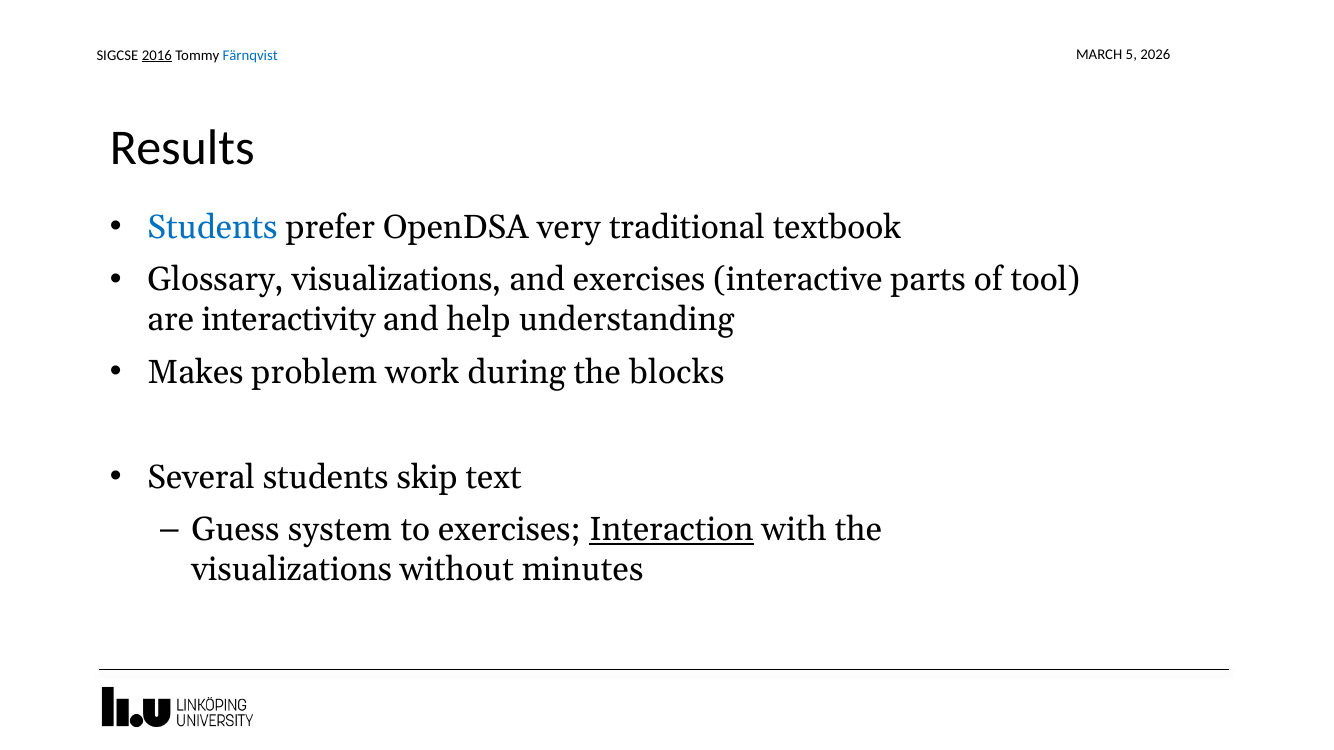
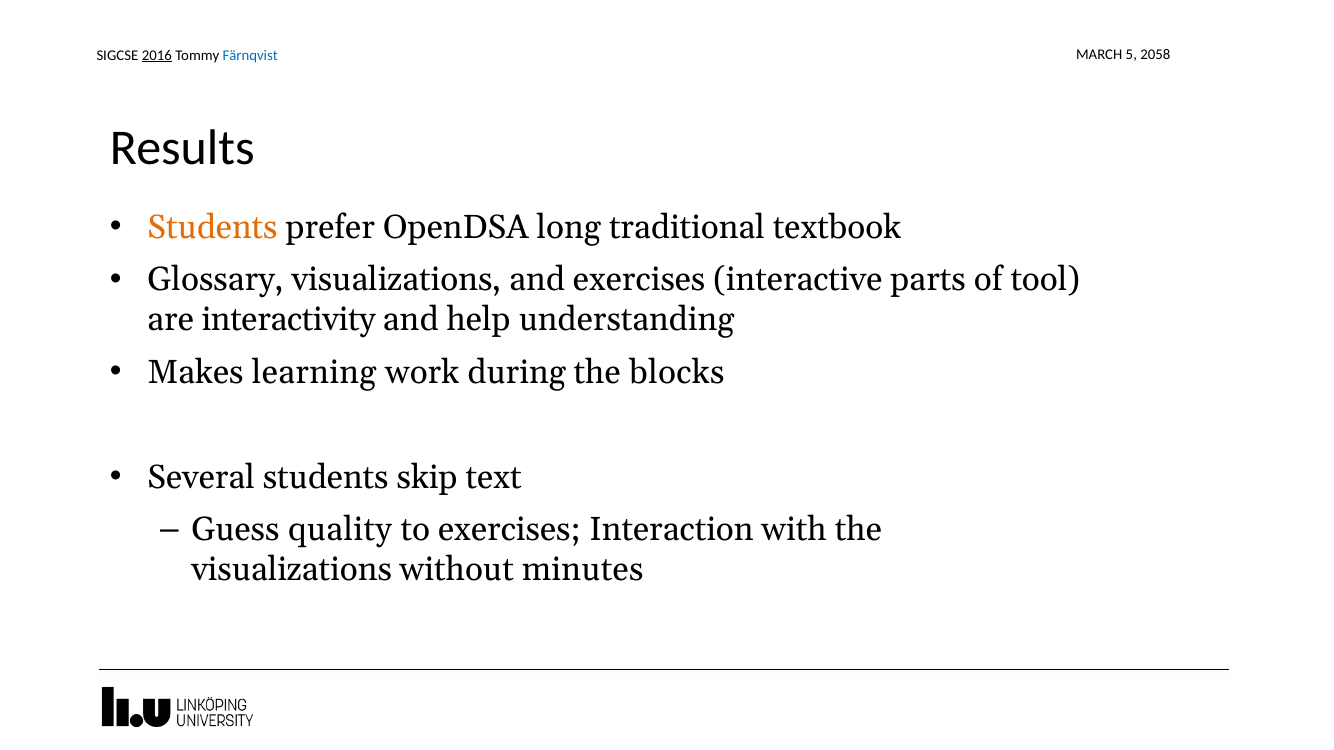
2026: 2026 -> 2058
Students at (213, 228) colour: blue -> orange
very: very -> long
problem: problem -> learning
system: system -> quality
Interaction underline: present -> none
